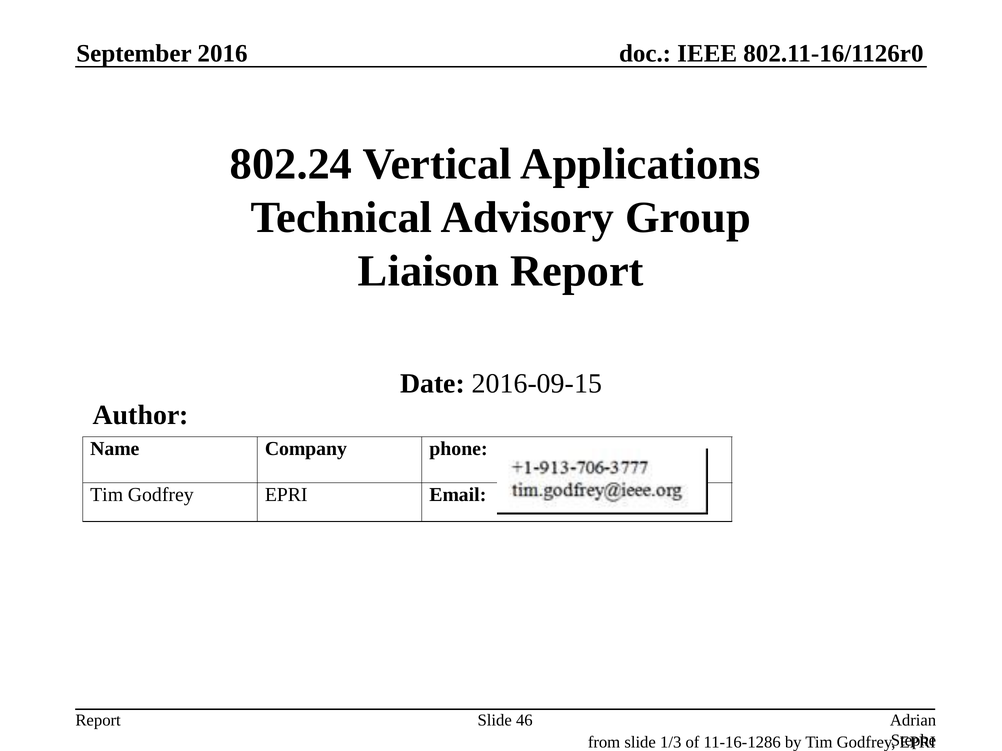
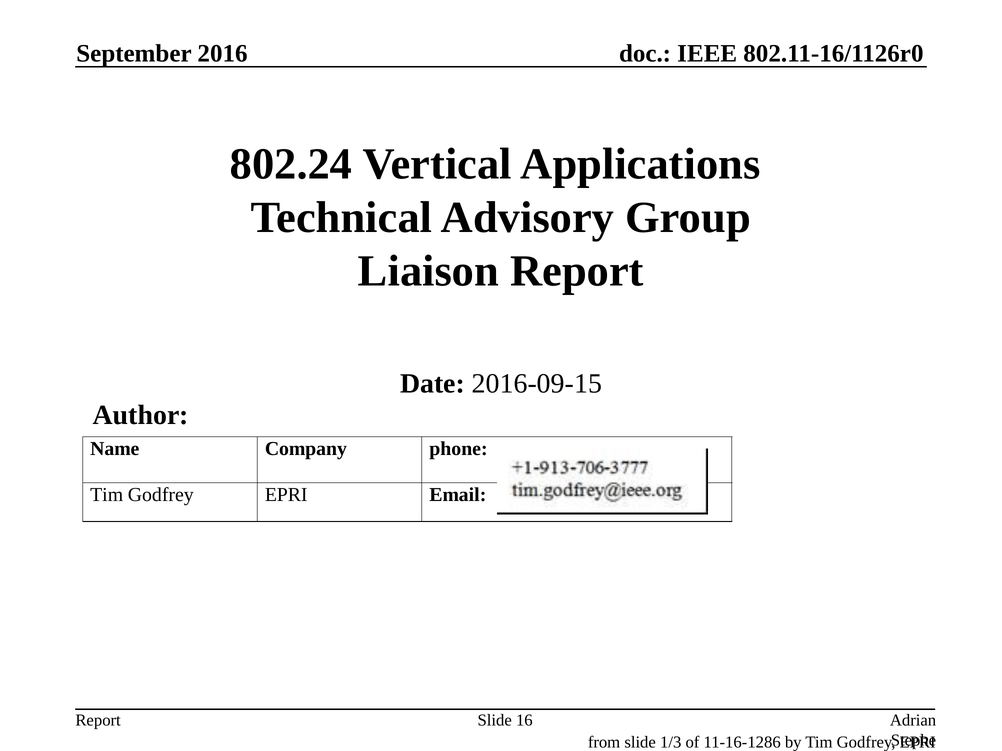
46: 46 -> 16
